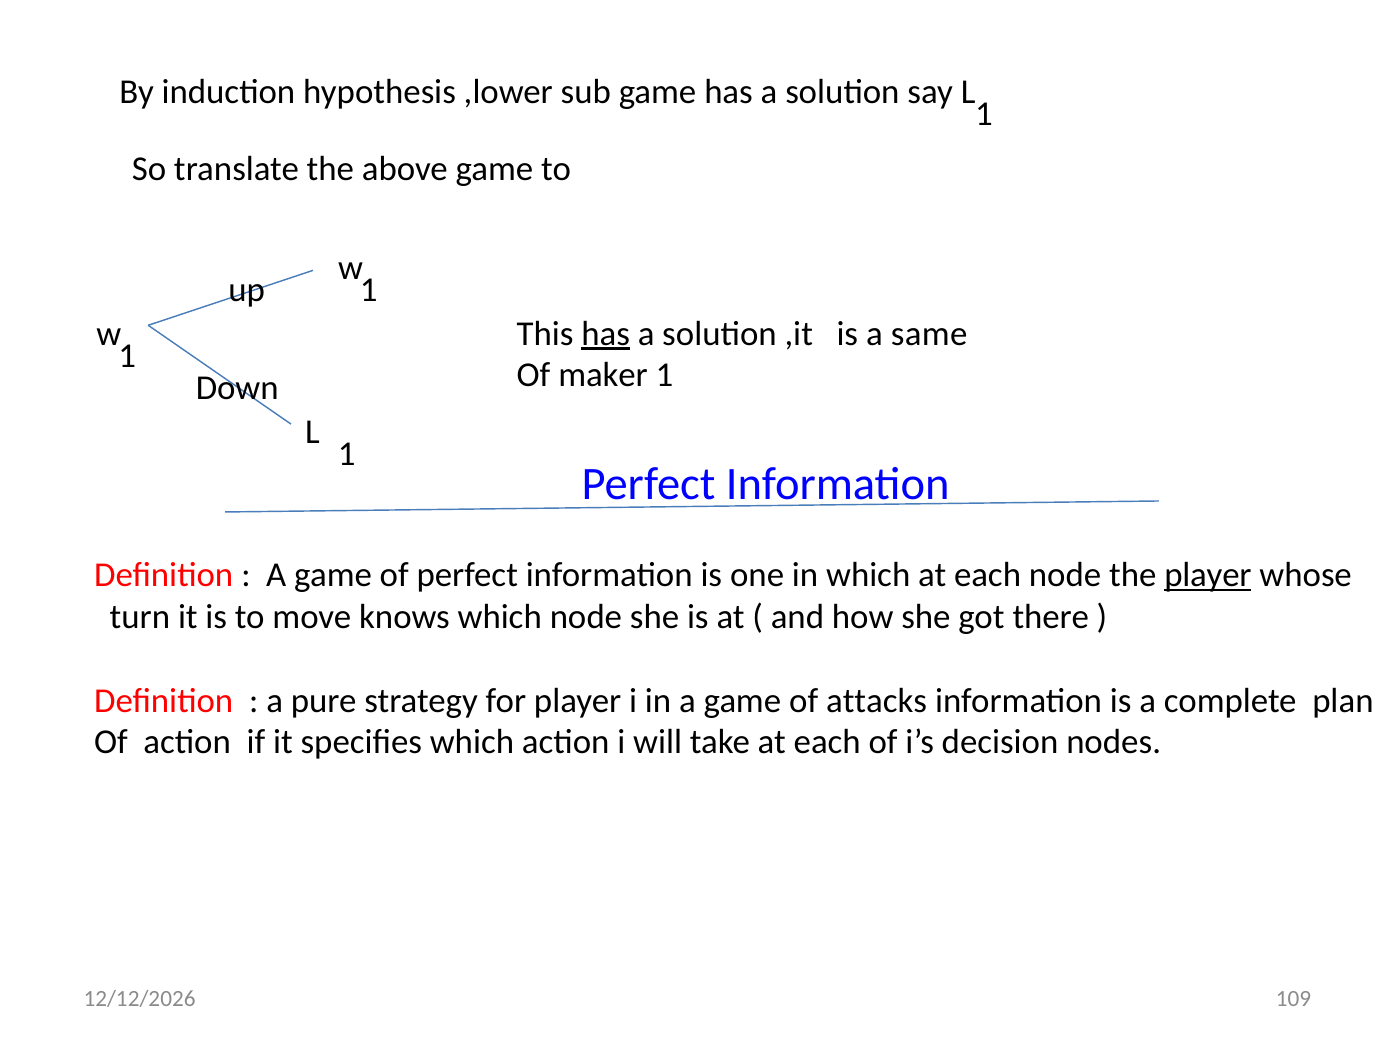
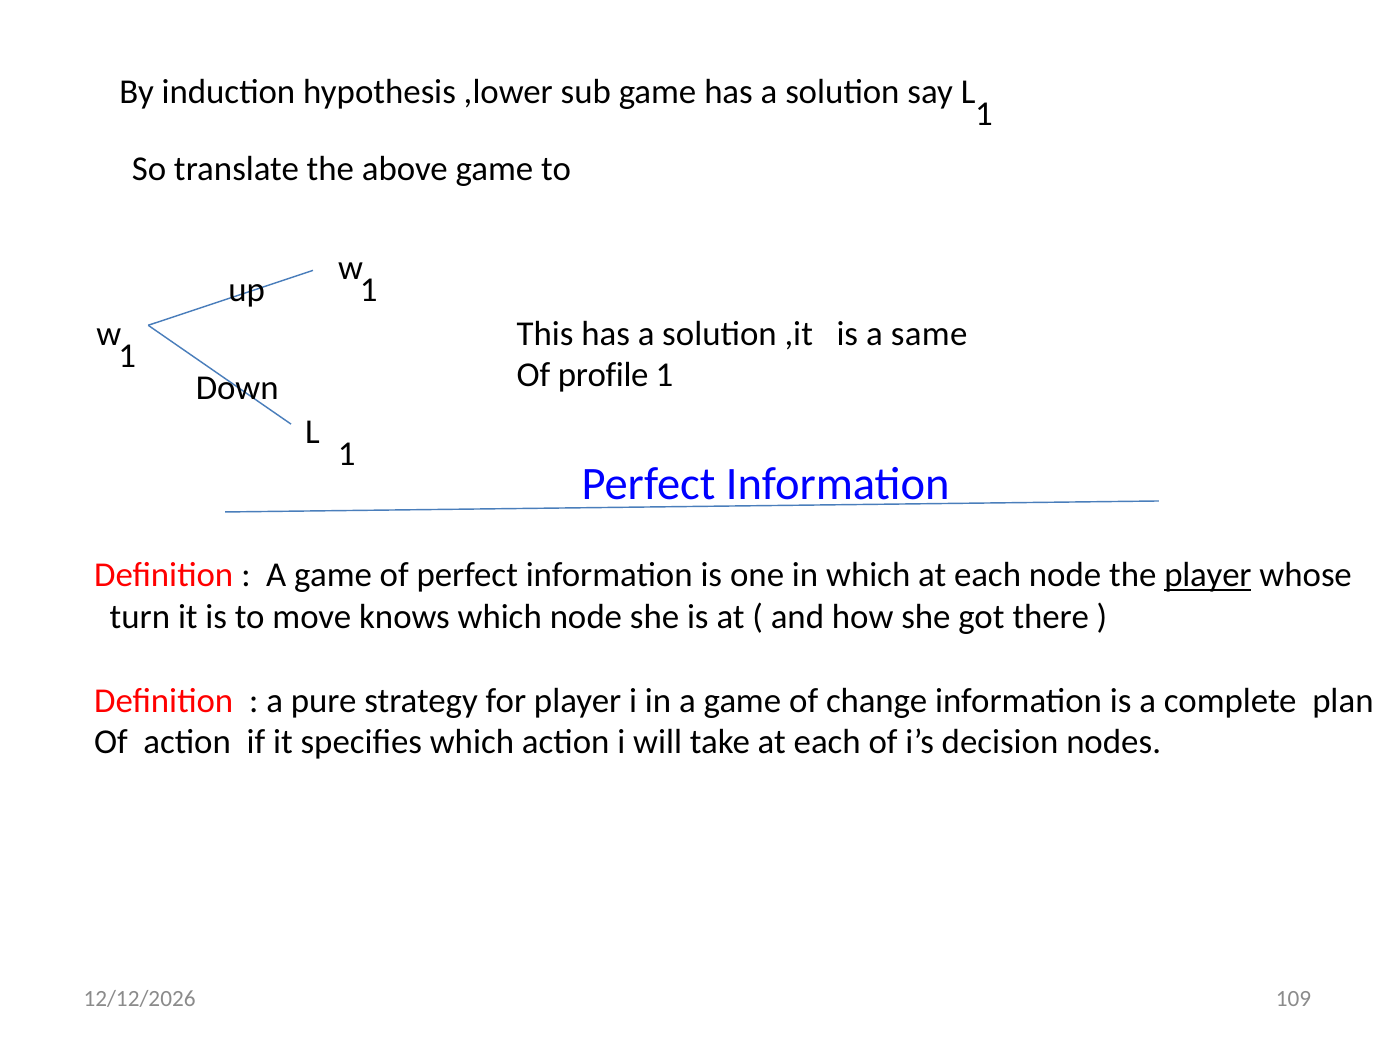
has at (606, 334) underline: present -> none
maker: maker -> profile
attacks: attacks -> change
